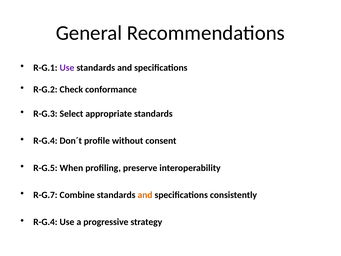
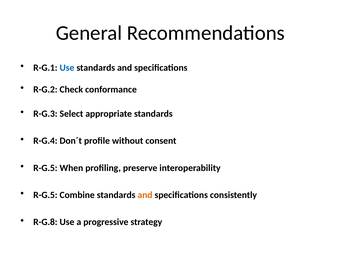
Use at (67, 68) colour: purple -> blue
R-G.7 at (45, 195): R-G.7 -> R-G.5
R-G.4 at (45, 222): R-G.4 -> R-G.8
